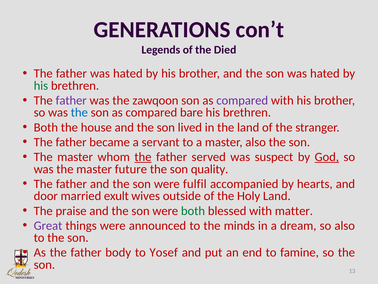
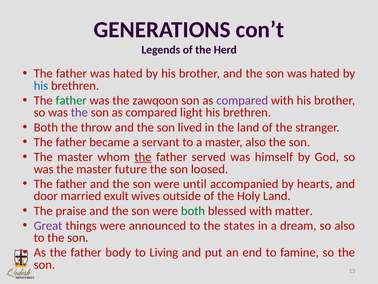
Died: Died -> Herd
his at (41, 86) colour: green -> blue
father at (71, 100) colour: purple -> green
the at (79, 112) colour: blue -> purple
bare: bare -> light
house: house -> throw
suspect: suspect -> himself
God underline: present -> none
quality: quality -> loosed
fulfil: fulfil -> until
minds: minds -> states
Yosef: Yosef -> Living
